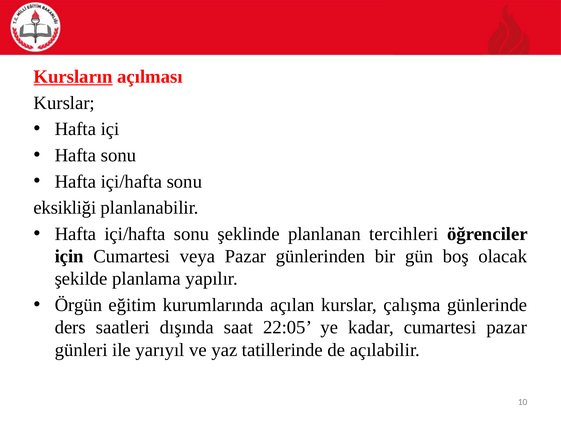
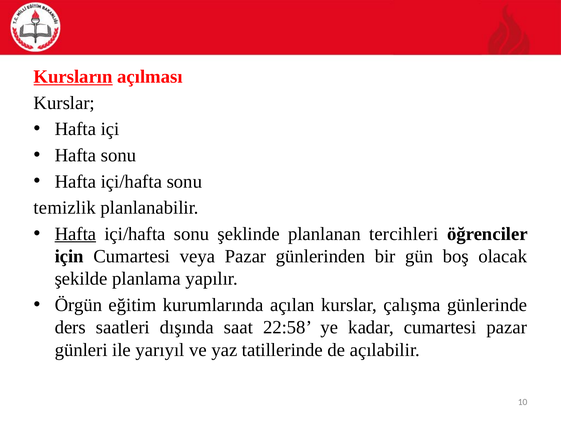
eksikliği: eksikliği -> temizlik
Hafta at (75, 234) underline: none -> present
22:05: 22:05 -> 22:58
